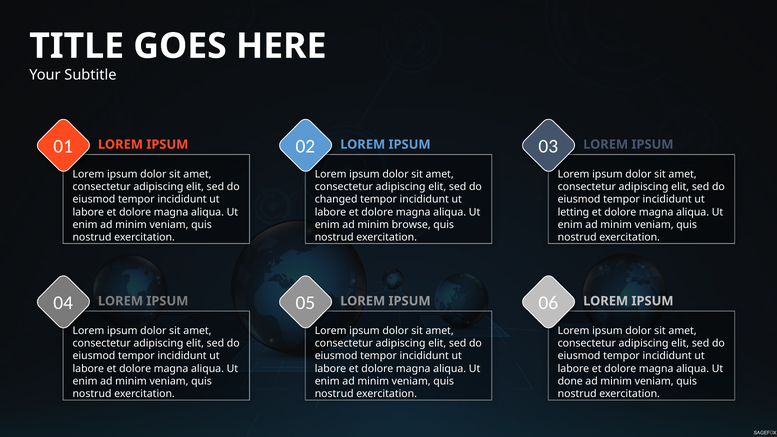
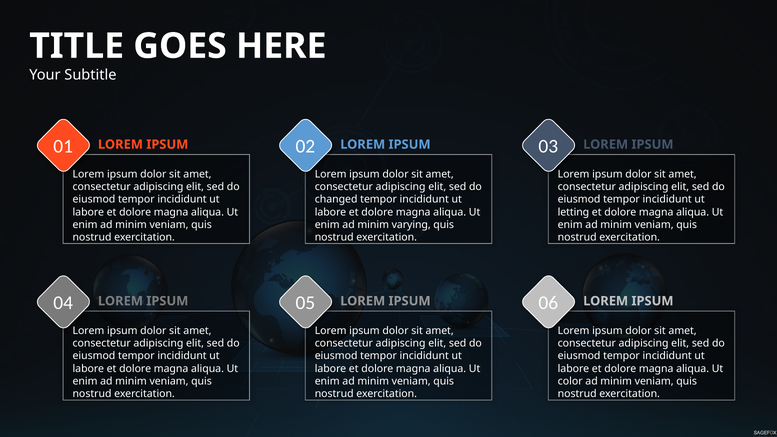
browse: browse -> varying
done: done -> color
